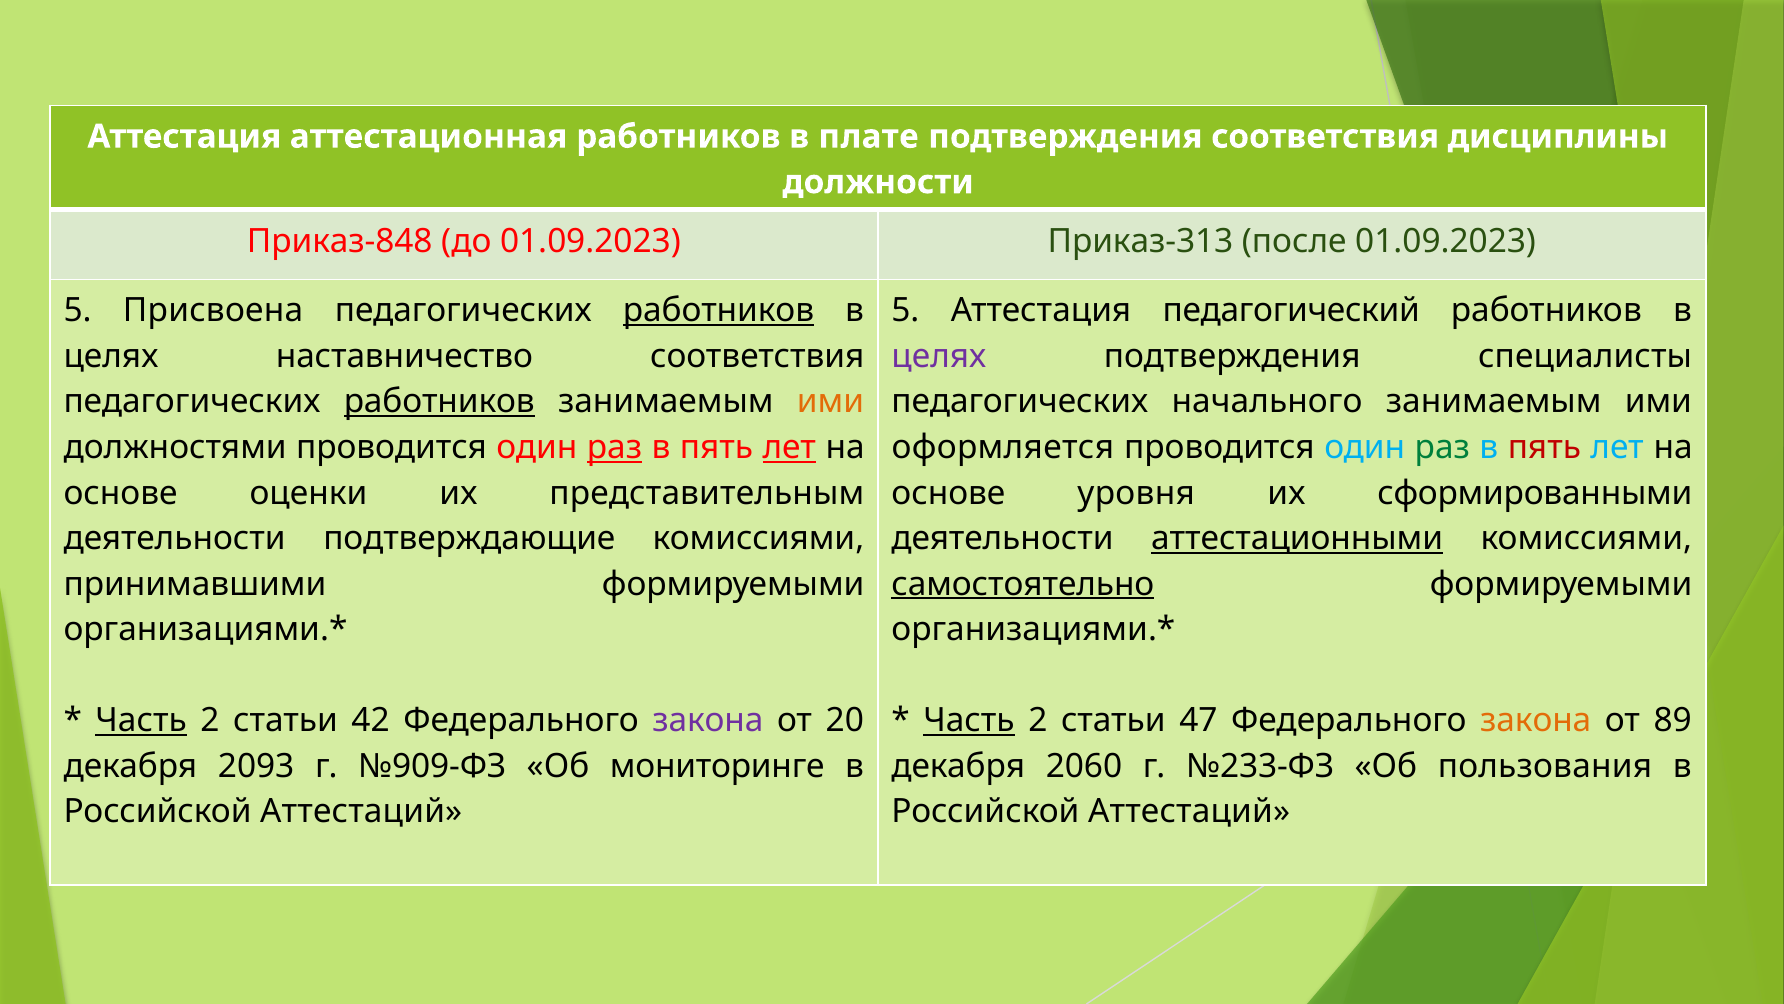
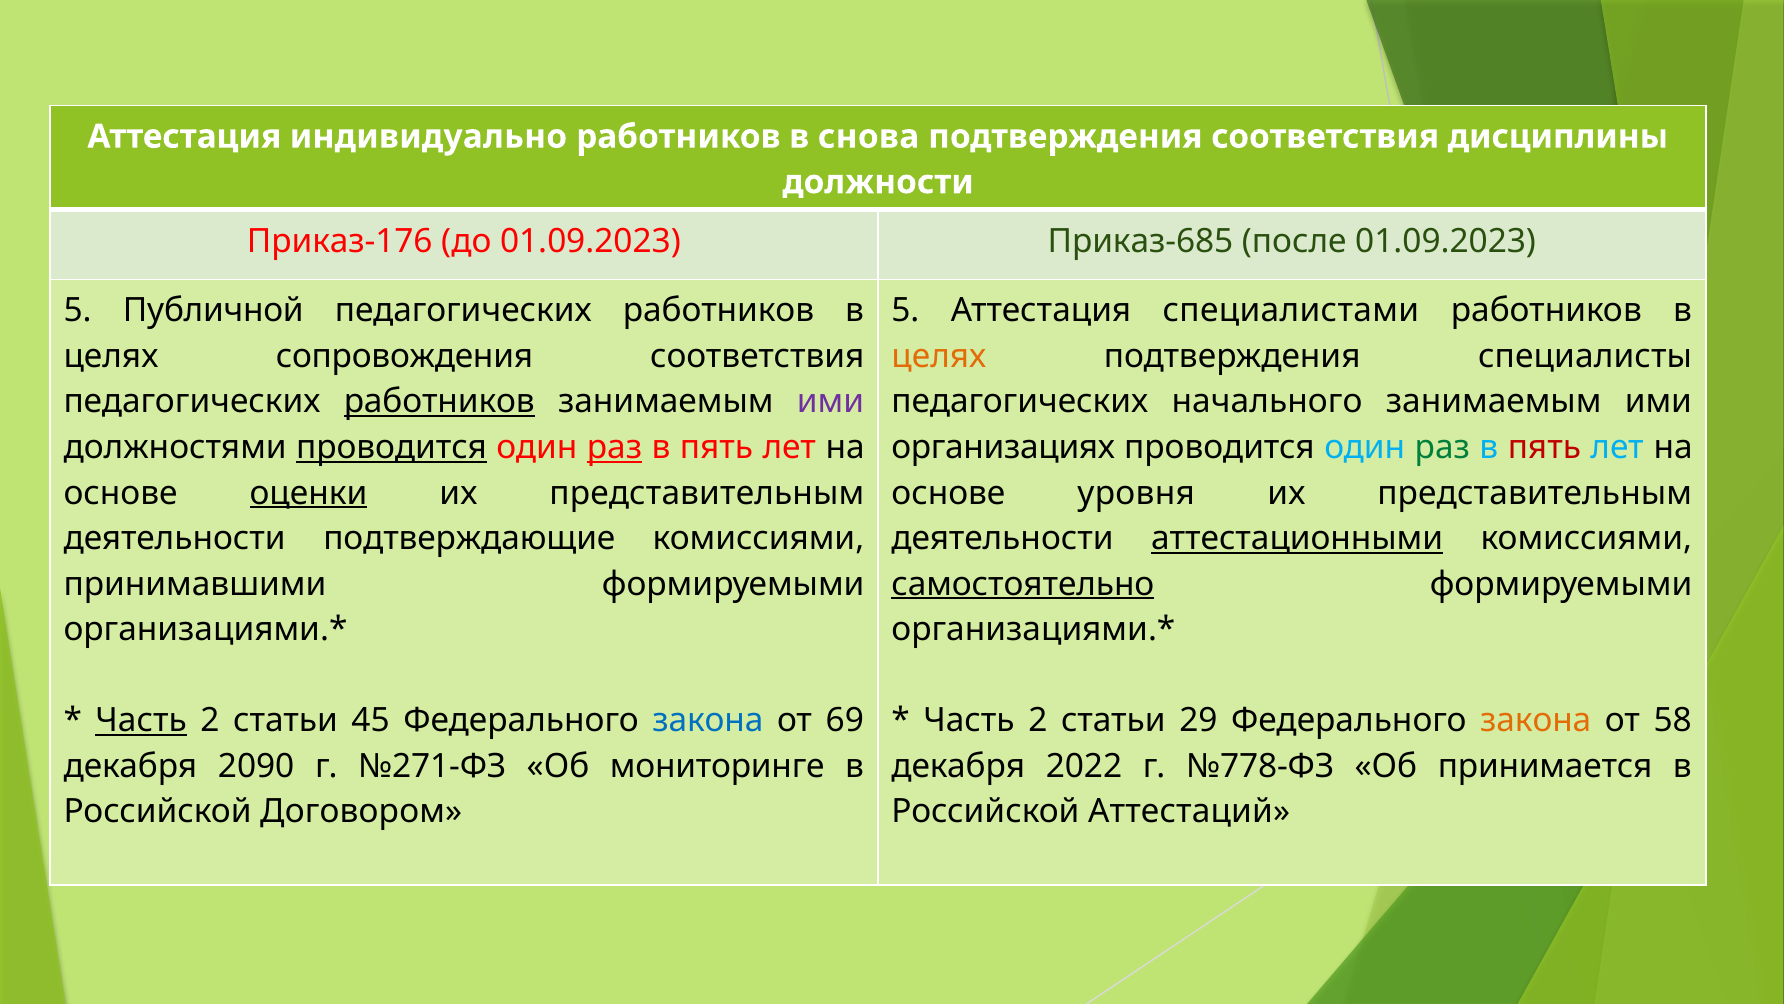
аттестационная: аттестационная -> индивидуально
плате: плате -> снова
Приказ-848: Приказ-848 -> Приказ-176
Приказ-313: Приказ-313 -> Приказ-685
Присвоена: Присвоена -> Публичной
работников at (719, 311) underline: present -> none
педагогический: педагогический -> специалистами
наставничество: наставничество -> сопровождения
целях at (939, 356) colour: purple -> orange
ими at (831, 402) colour: orange -> purple
проводится at (392, 447) underline: none -> present
лет at (789, 447) underline: present -> none
оформляется: оформляется -> организациях
оценки underline: none -> present
сформированными at (1535, 493): сформированными -> представительным
42: 42 -> 45
закона at (708, 720) colour: purple -> blue
20: 20 -> 69
Часть at (969, 720) underline: present -> none
47: 47 -> 29
89: 89 -> 58
2093: 2093 -> 2090
№909-ФЗ: №909-ФЗ -> №271-ФЗ
2060: 2060 -> 2022
№233-ФЗ: №233-ФЗ -> №778-ФЗ
пользования: пользования -> принимается
Аттестаций at (361, 811): Аттестаций -> Договором
